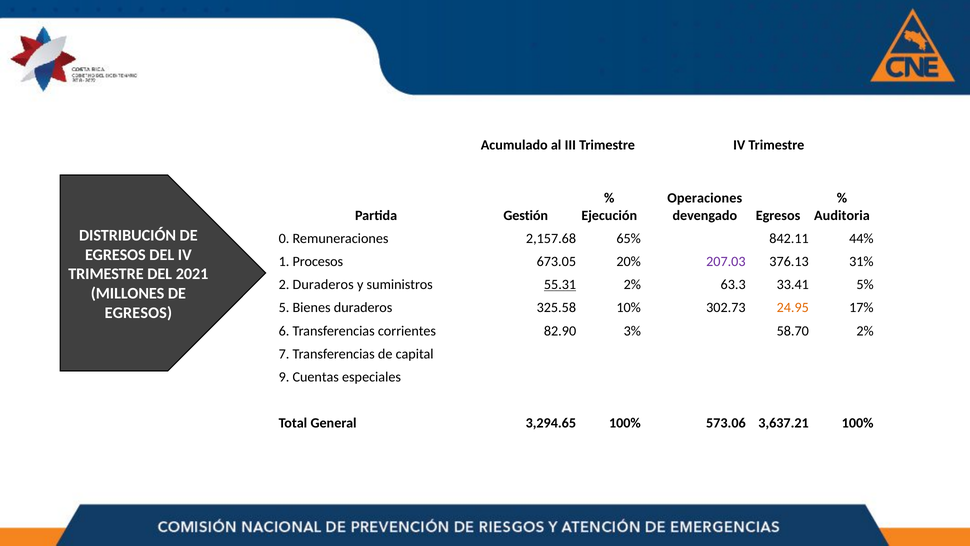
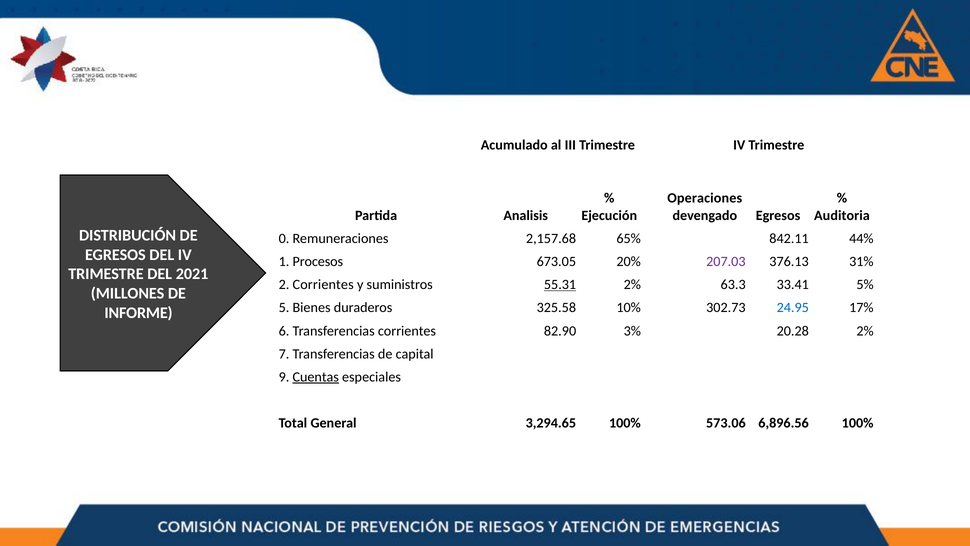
Gestión: Gestión -> Analisis
2 Duraderos: Duraderos -> Corrientes
24.95 colour: orange -> blue
EGRESOS at (138, 313): EGRESOS -> INFORME
58.70: 58.70 -> 20.28
Cuentas underline: none -> present
3,637.21: 3,637.21 -> 6,896.56
